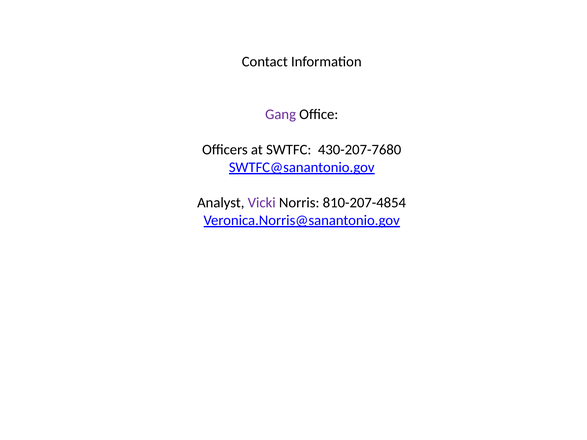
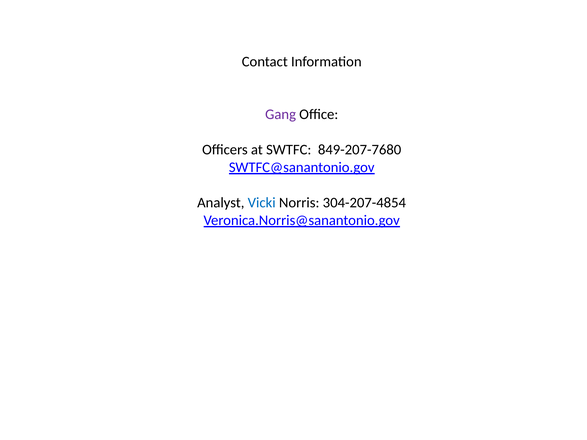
430-207-7680: 430-207-7680 -> 849-207-7680
Vicki colour: purple -> blue
810-207-4854: 810-207-4854 -> 304-207-4854
